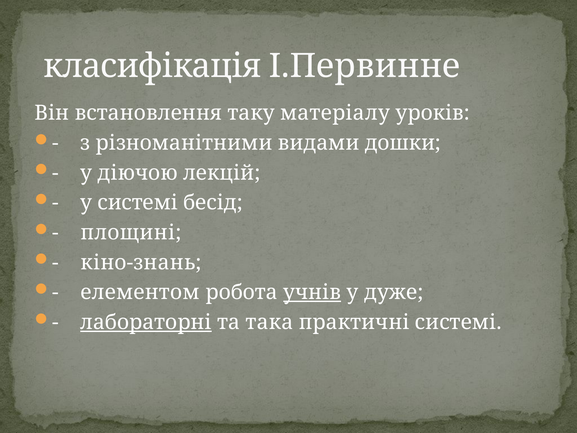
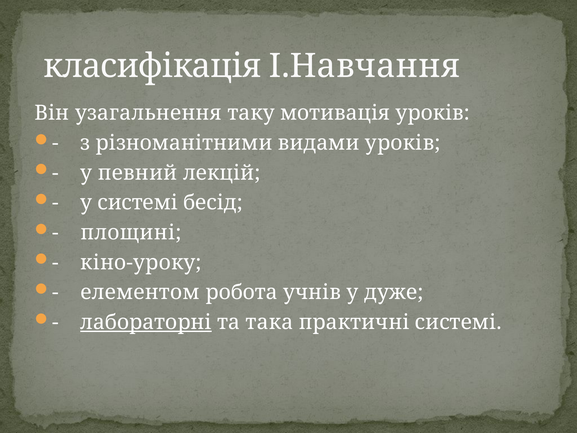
І.Первинне: І.Первинне -> І.Навчання
встановлення: встановлення -> узагальнення
матеріалу: матеріалу -> мотивація
видами дошки: дошки -> уроків
діючою: діючою -> певний
кіно-знань: кіно-знань -> кіно-уроку
учнів underline: present -> none
